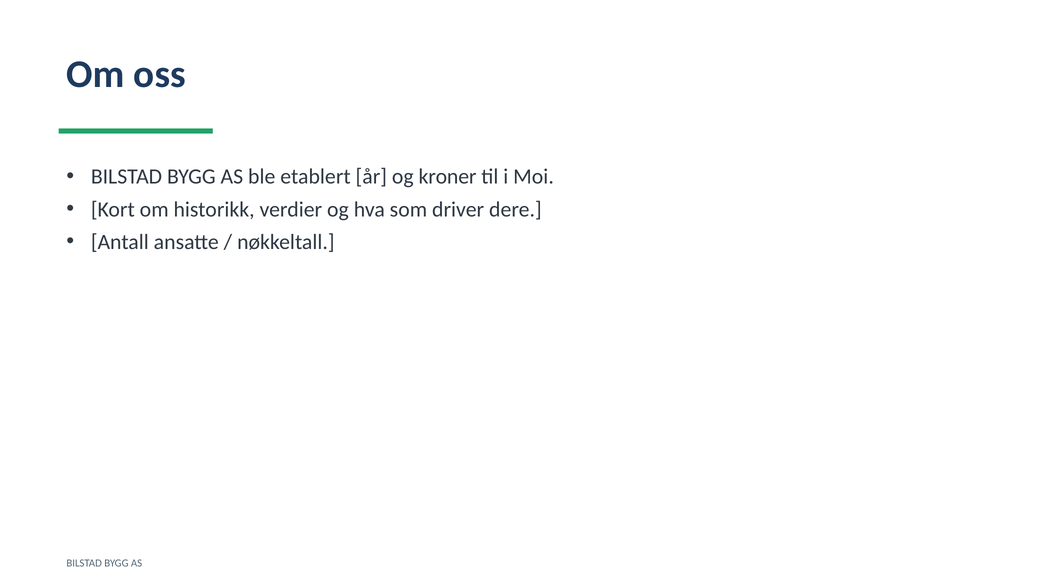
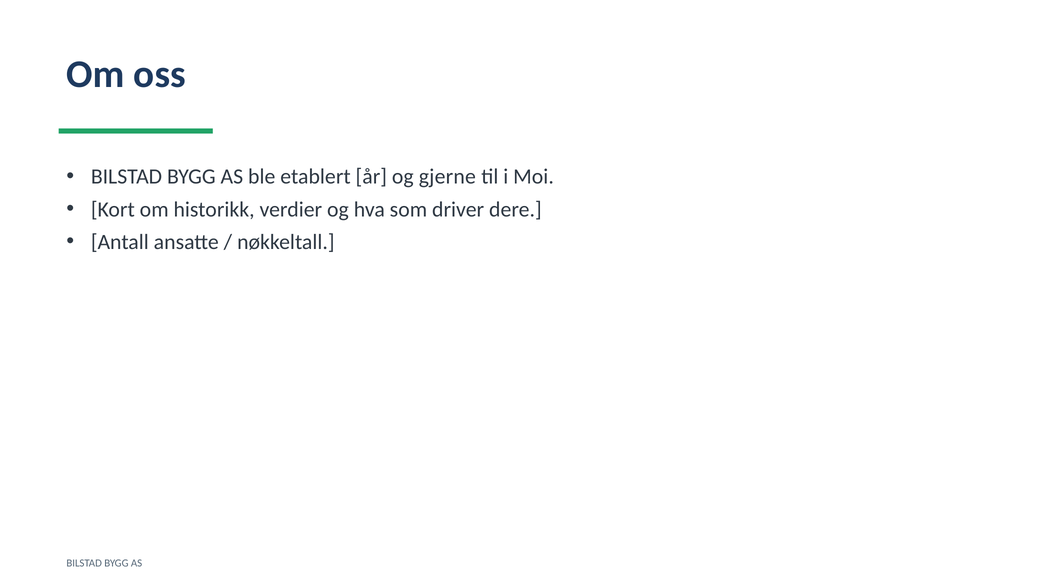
kroner: kroner -> gjerne
